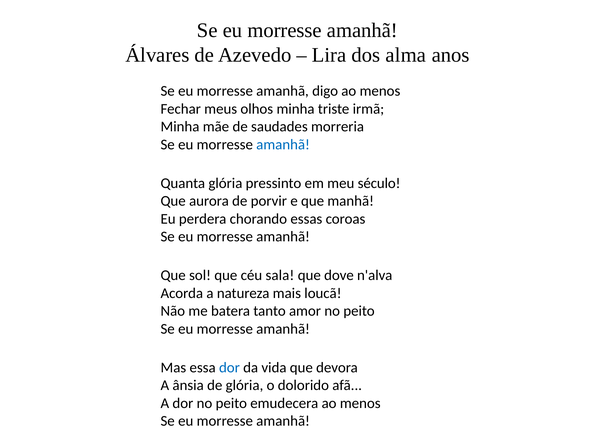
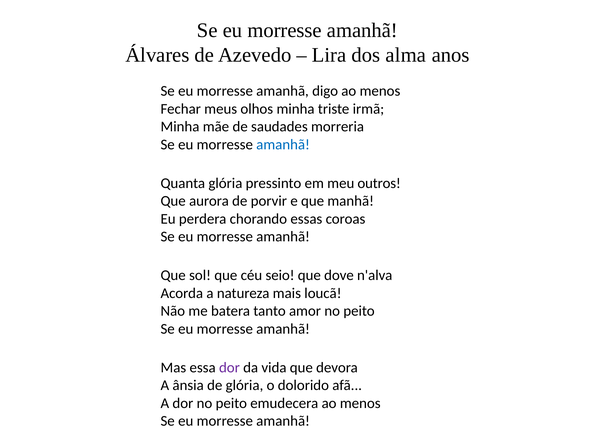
século: século -> outros
sala: sala -> seio
dor at (229, 368) colour: blue -> purple
